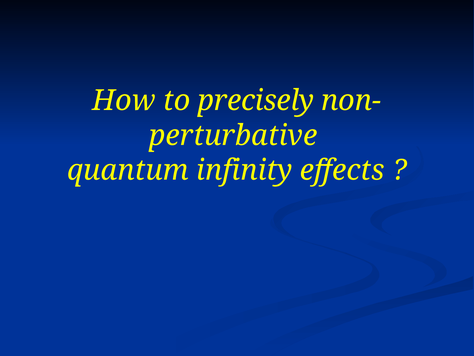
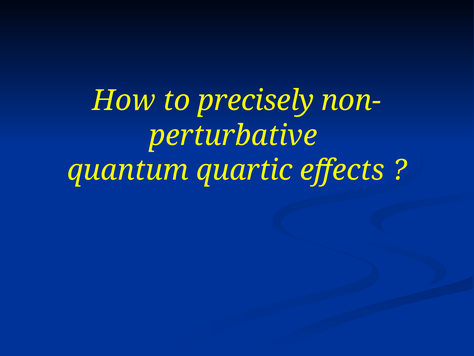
infinity: infinity -> quartic
